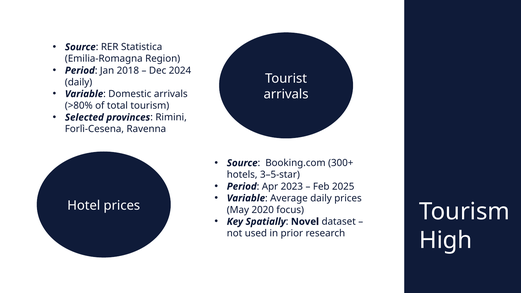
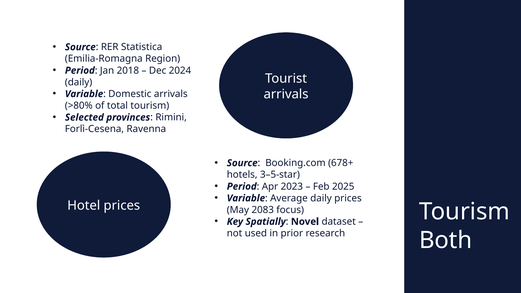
300+: 300+ -> 678+
2020: 2020 -> 2083
High: High -> Both
